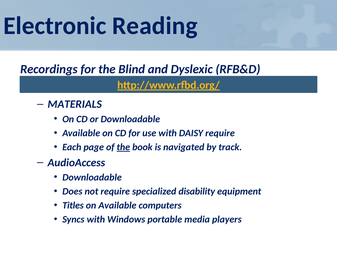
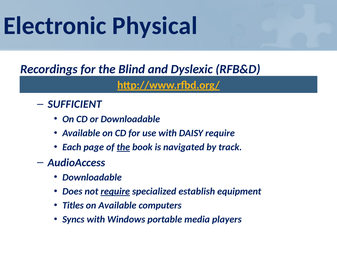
Reading: Reading -> Physical
MATERIALS: MATERIALS -> SUFFICIENT
require at (115, 191) underline: none -> present
disability: disability -> establish
